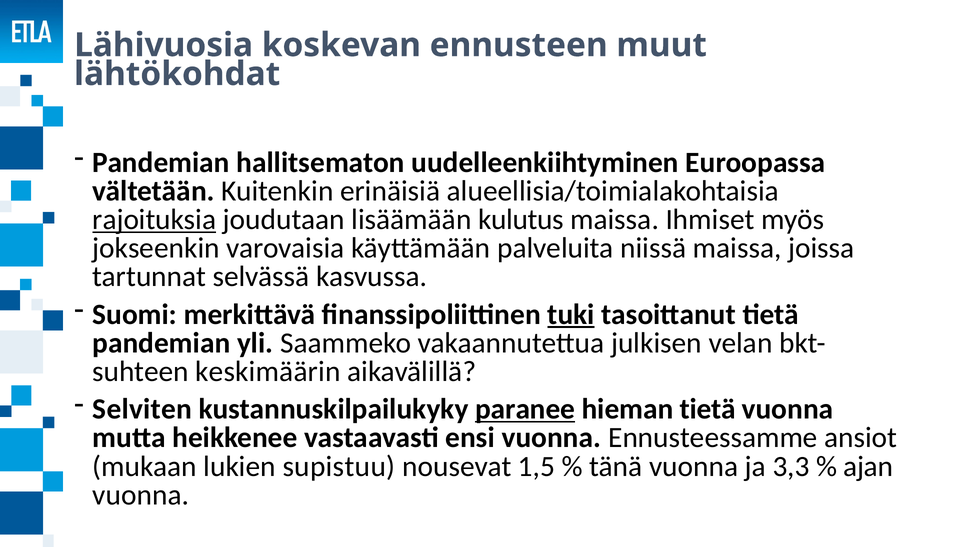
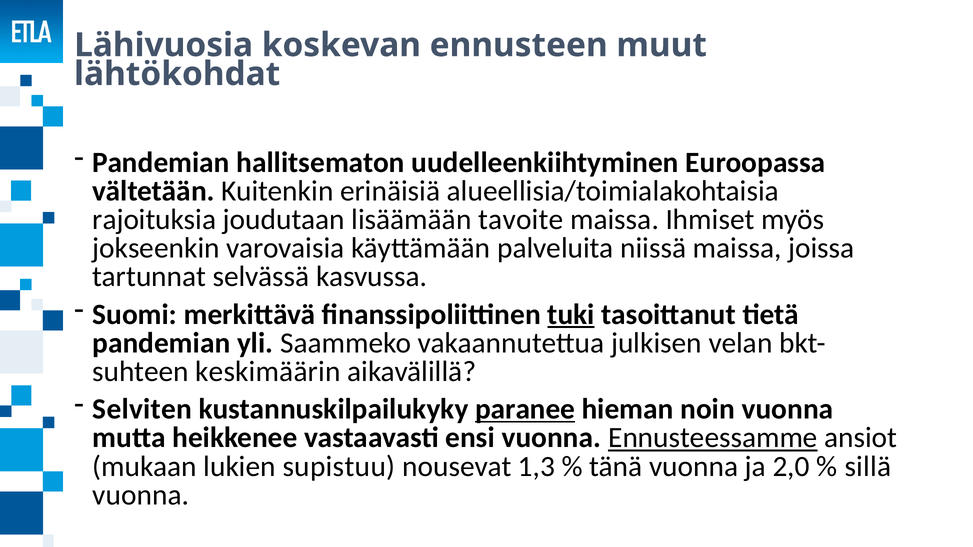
rajoituksia underline: present -> none
kulutus: kulutus -> tavoite
hieman tietä: tietä -> noin
Ennusteessamme underline: none -> present
1,5: 1,5 -> 1,3
3,3: 3,3 -> 2,0
ajan: ajan -> sillä
